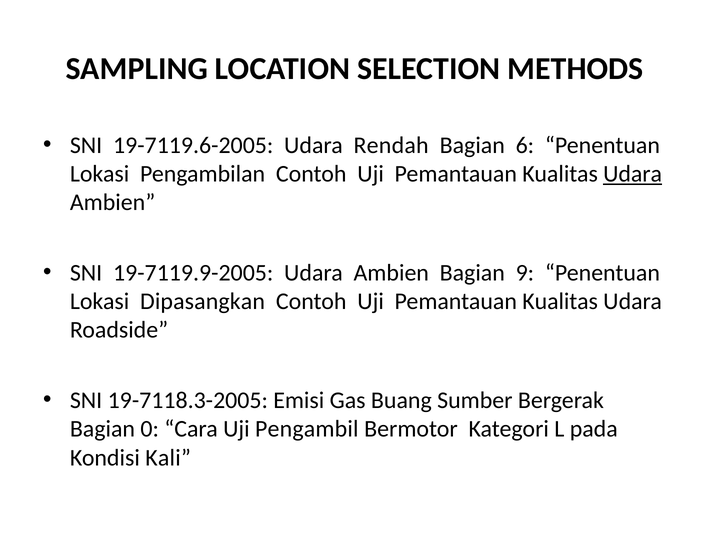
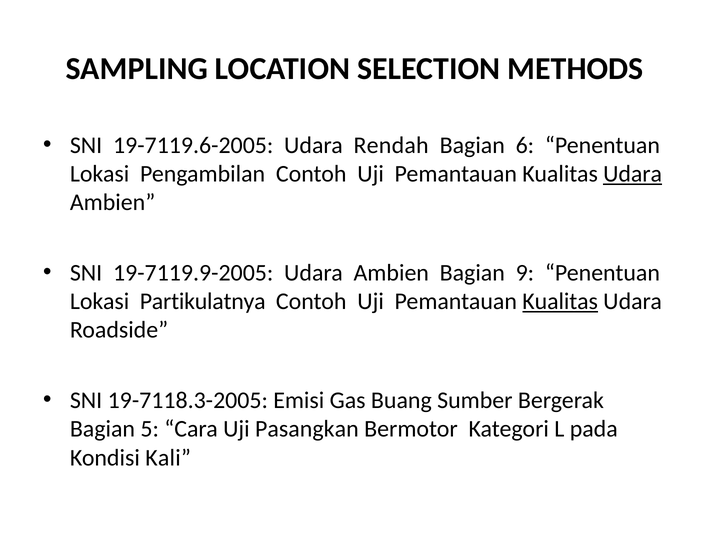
Dipasangkan: Dipasangkan -> Partikulatnya
Kualitas at (560, 301) underline: none -> present
0: 0 -> 5
Pengambil: Pengambil -> Pasangkan
